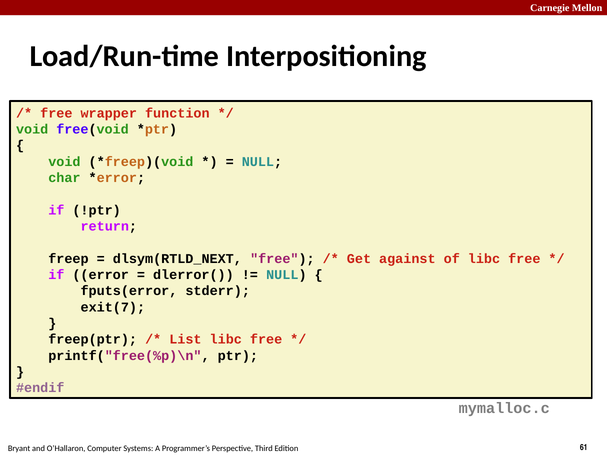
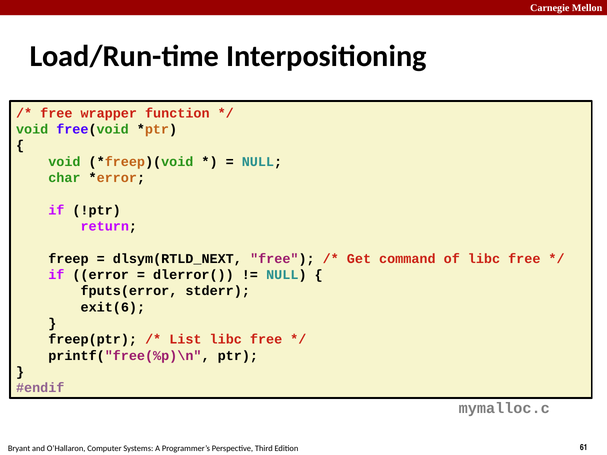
against: against -> command
exit(7: exit(7 -> exit(6
